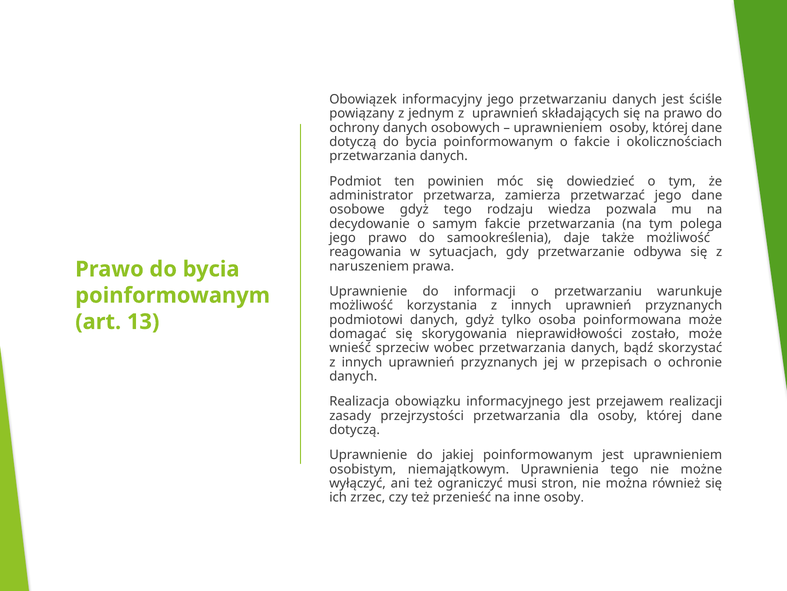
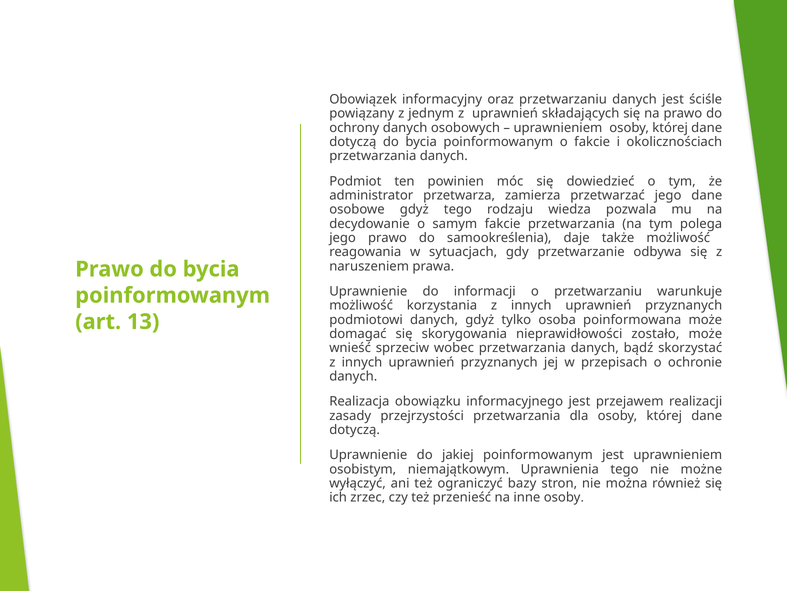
informacyjny jego: jego -> oraz
musi: musi -> bazy
